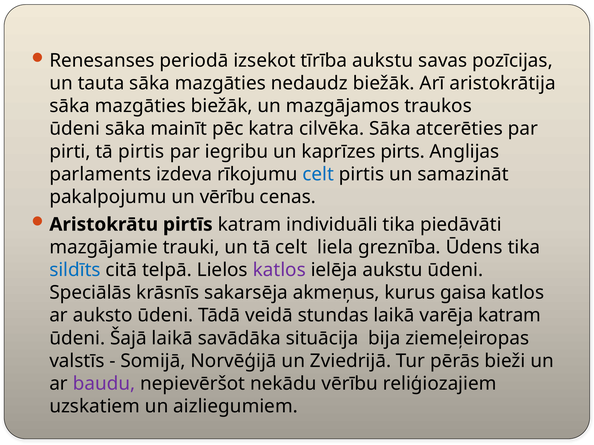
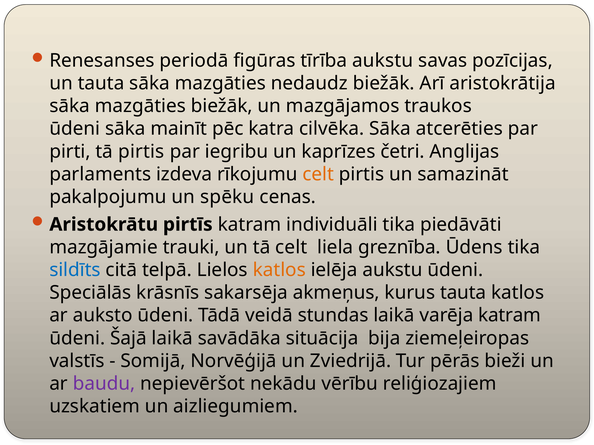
izsekot: izsekot -> figūras
pirts: pirts -> četri
celt at (318, 174) colour: blue -> orange
un vērību: vērību -> spēku
katlos at (279, 270) colour: purple -> orange
kurus gaisa: gaisa -> tauta
